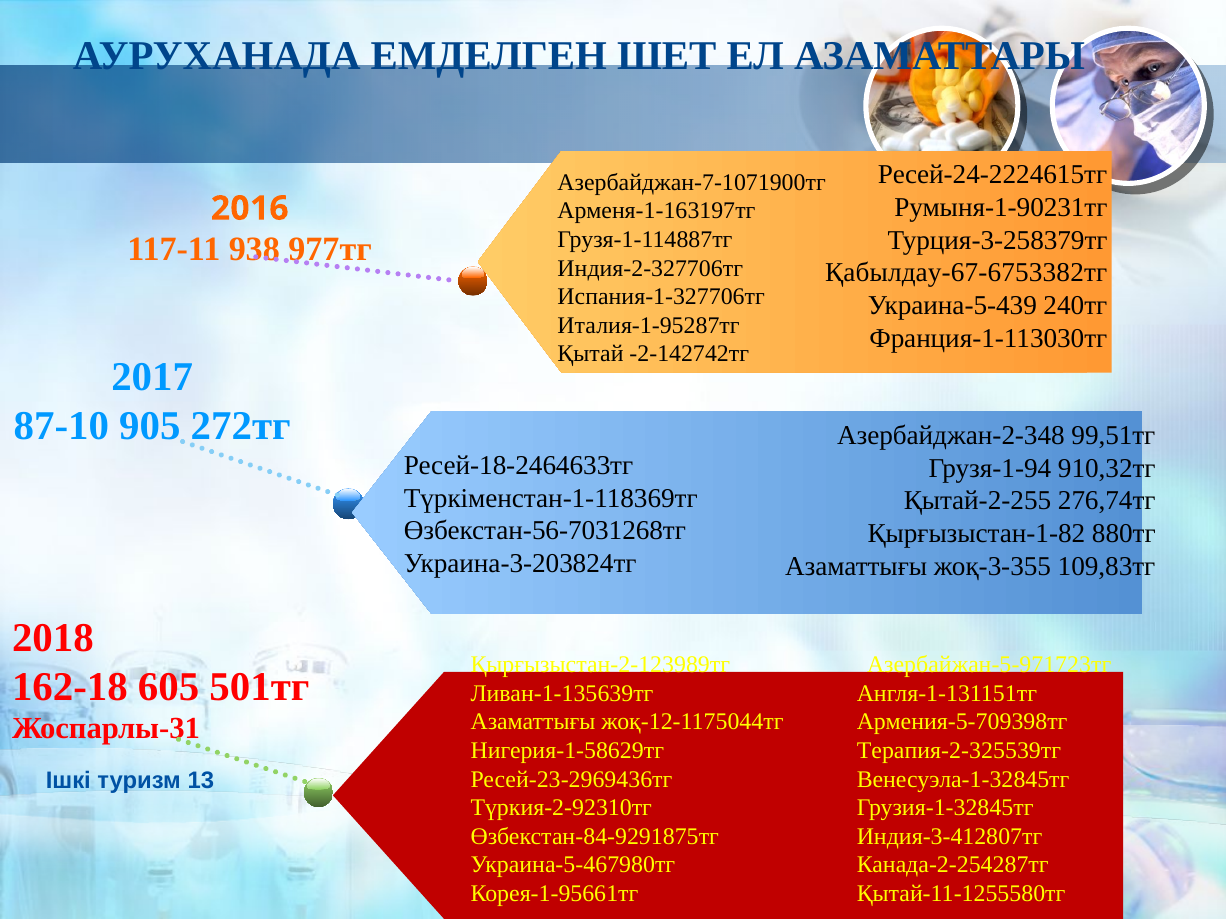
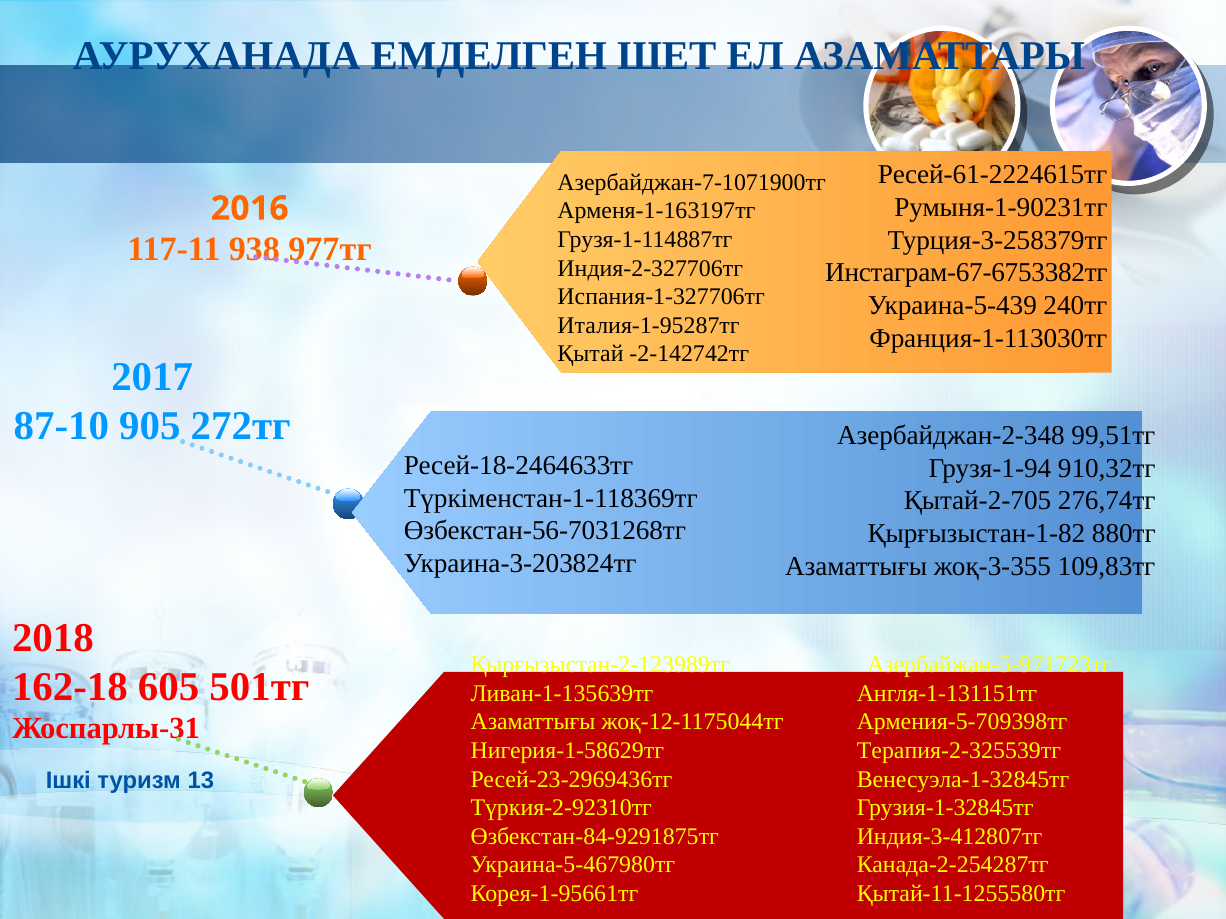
Ресей-24-2224615тг: Ресей-24-2224615тг -> Ресей-61-2224615тг
Қабылдау-67-6753382тг: Қабылдау-67-6753382тг -> Инстаграм-67-6753382тг
Қытай-2-255: Қытай-2-255 -> Қытай-2-705
